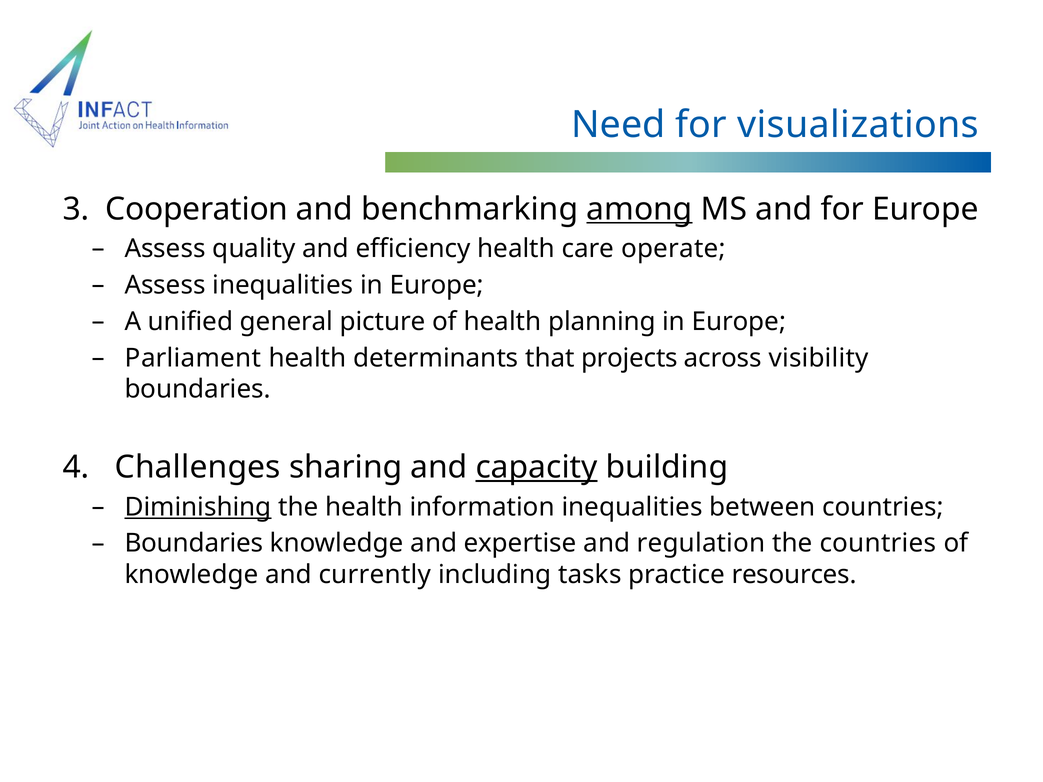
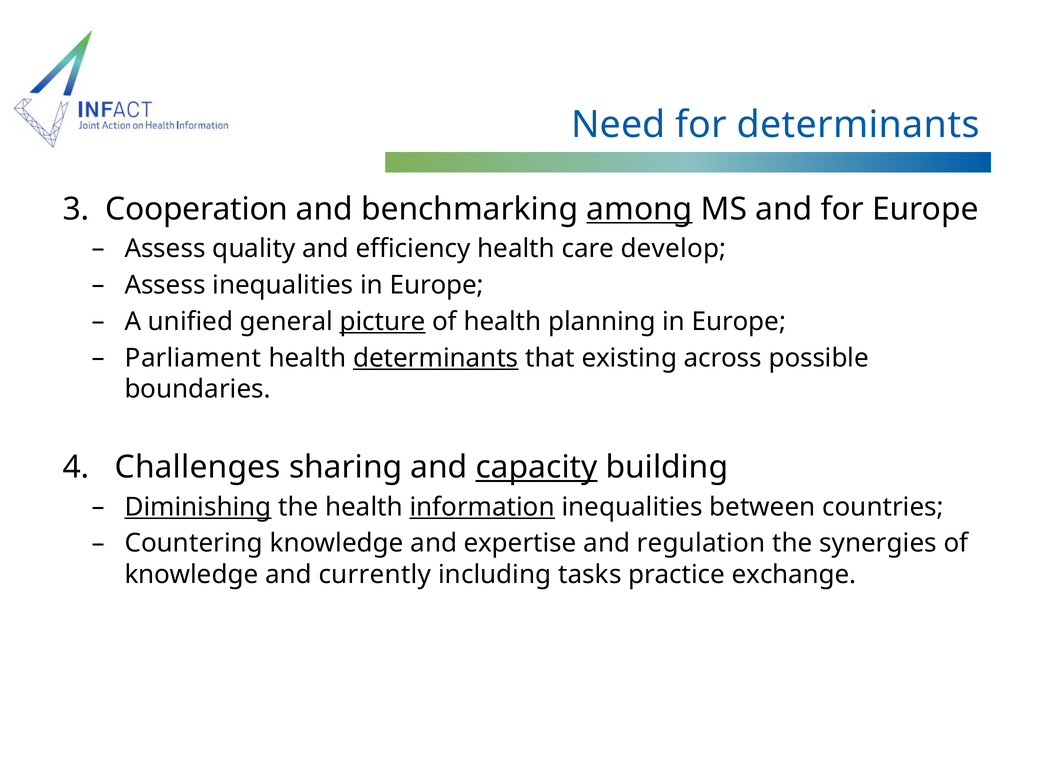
for visualizations: visualizations -> determinants
operate: operate -> develop
picture underline: none -> present
determinants at (436, 358) underline: none -> present
projects: projects -> existing
visibility: visibility -> possible
information underline: none -> present
Boundaries at (194, 544): Boundaries -> Countering
the countries: countries -> synergies
resources: resources -> exchange
